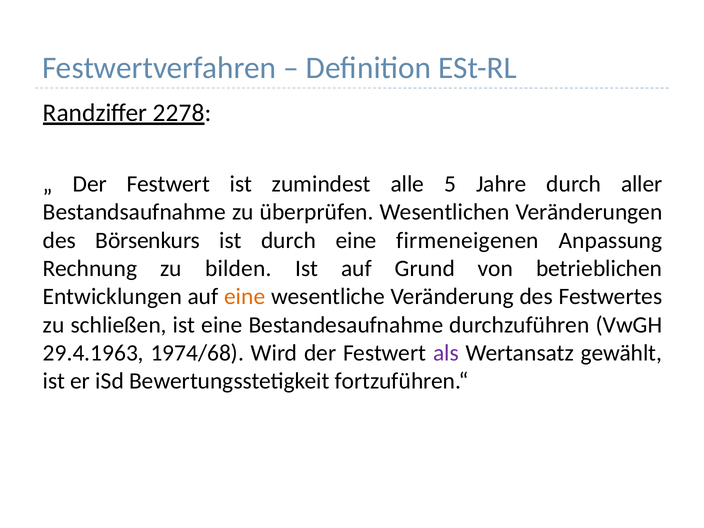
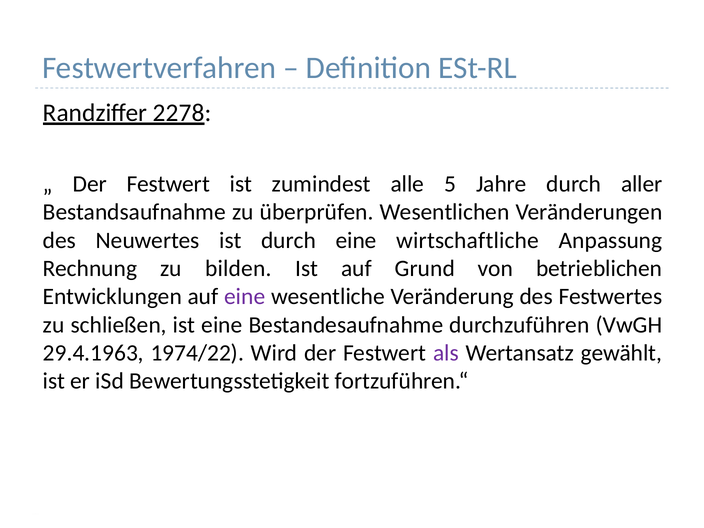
Börsenkurs: Börsenkurs -> Neuwertes
firmeneigenen: firmeneigenen -> wirtschaftliche
eine at (245, 297) colour: orange -> purple
1974/68: 1974/68 -> 1974/22
